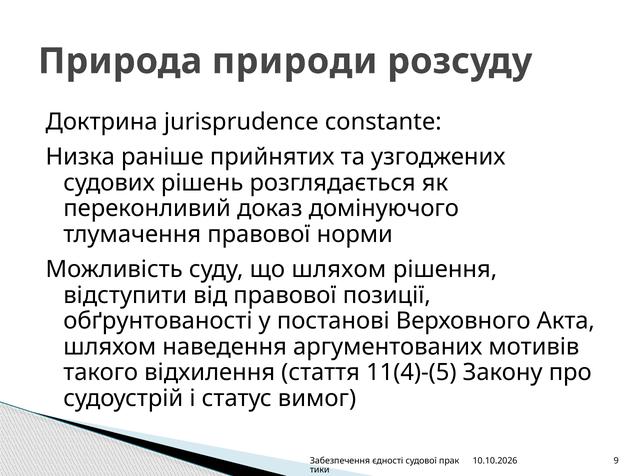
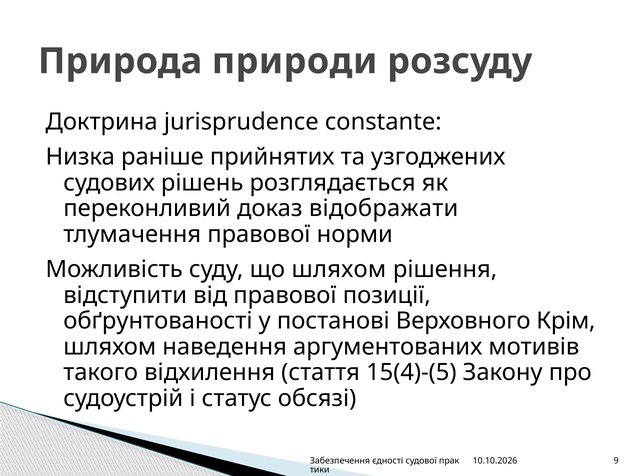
домінуючого: домінуючого -> відображати
Акта: Акта -> Крім
11(4)-(5: 11(4)-(5 -> 15(4)-(5
вимог: вимог -> обсязі
